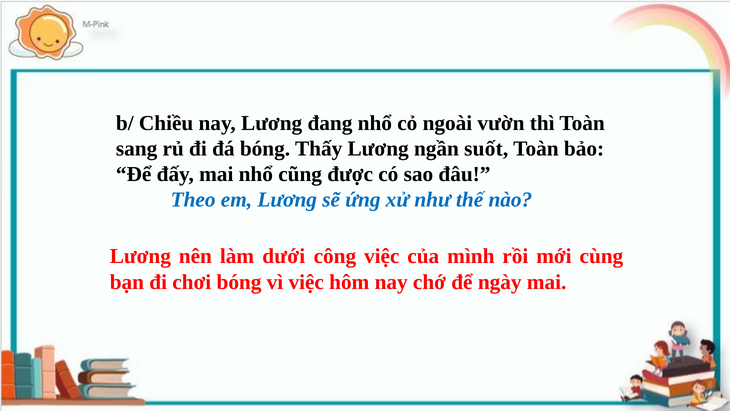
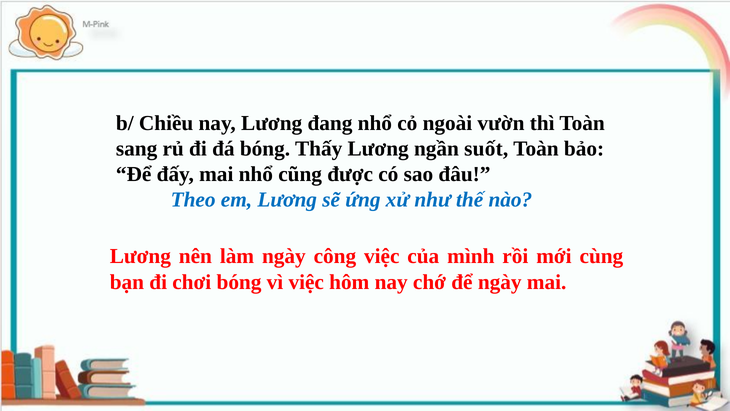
làm dưới: dưới -> ngày
